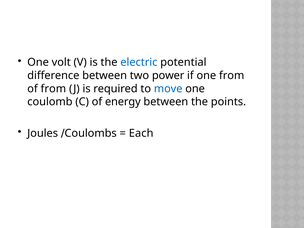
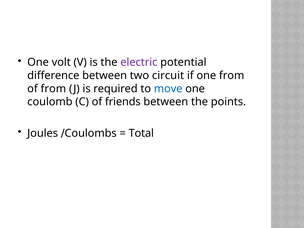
electric colour: blue -> purple
power: power -> circuit
energy: energy -> friends
Each: Each -> Total
